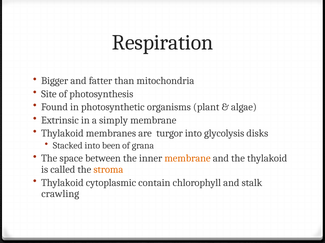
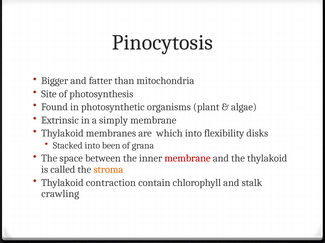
Respiration: Respiration -> Pinocytosis
turgor: turgor -> which
glycolysis: glycolysis -> flexibility
membrane at (187, 159) colour: orange -> red
cytoplasmic: cytoplasmic -> contraction
